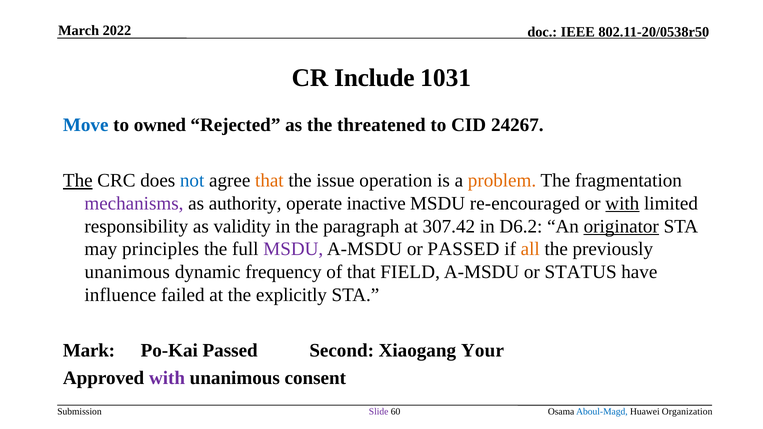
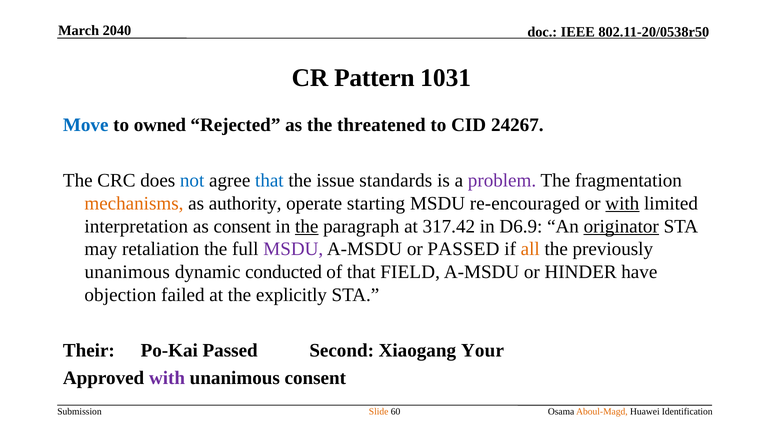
2022: 2022 -> 2040
Include: Include -> Pattern
The at (78, 181) underline: present -> none
that at (269, 181) colour: orange -> blue
operation: operation -> standards
problem colour: orange -> purple
mechanisms colour: purple -> orange
inactive: inactive -> starting
responsibility: responsibility -> interpretation
as validity: validity -> consent
the at (307, 226) underline: none -> present
307.42: 307.42 -> 317.42
D6.2: D6.2 -> D6.9
principles: principles -> retaliation
frequency: frequency -> conducted
STATUS: STATUS -> HINDER
influence: influence -> objection
Mark: Mark -> Their
Slide colour: purple -> orange
Aboul-Magd colour: blue -> orange
Organization: Organization -> Identification
